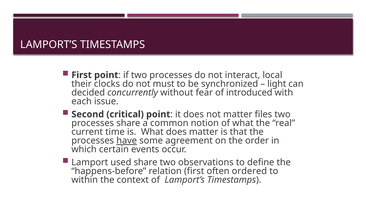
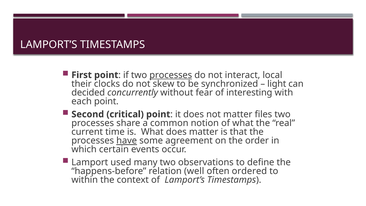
processes at (171, 75) underline: none -> present
must: must -> skew
introduced: introduced -> interesting
each issue: issue -> point
used share: share -> many
relation first: first -> well
